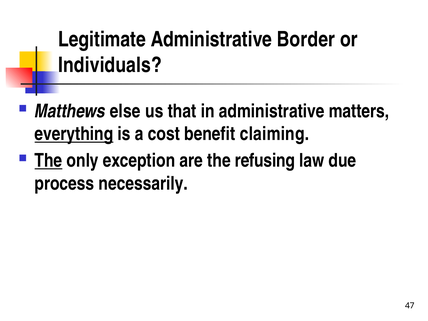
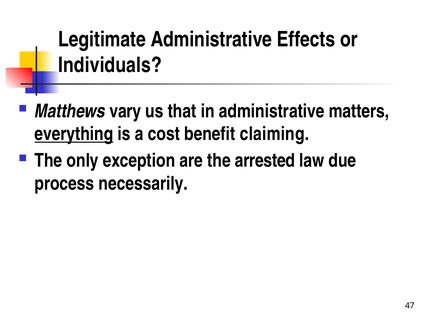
Border: Border -> Effects
else: else -> vary
The at (48, 161) underline: present -> none
refusing: refusing -> arrested
